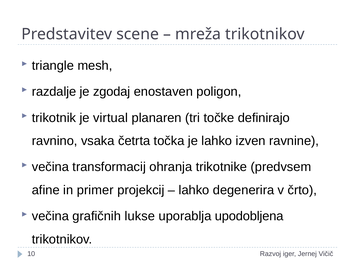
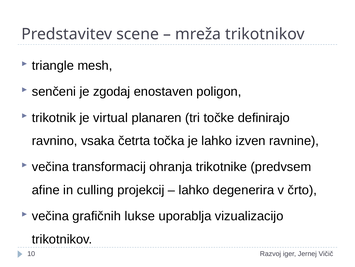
razdalje: razdalje -> senčeni
primer: primer -> culling
upodobljena: upodobljena -> vizualizacijo
